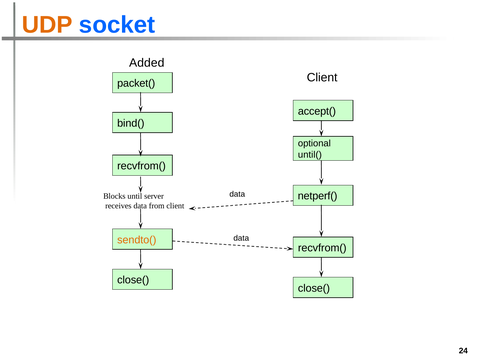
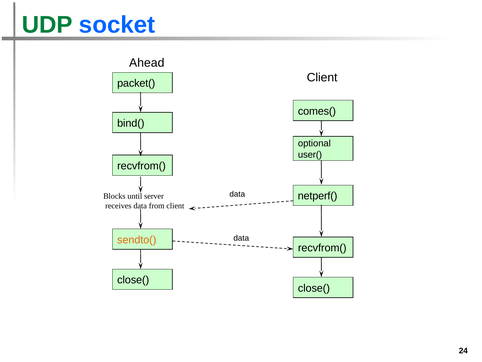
UDP colour: orange -> green
Added: Added -> Ahead
accept(: accept( -> comes(
until(: until( -> user(
